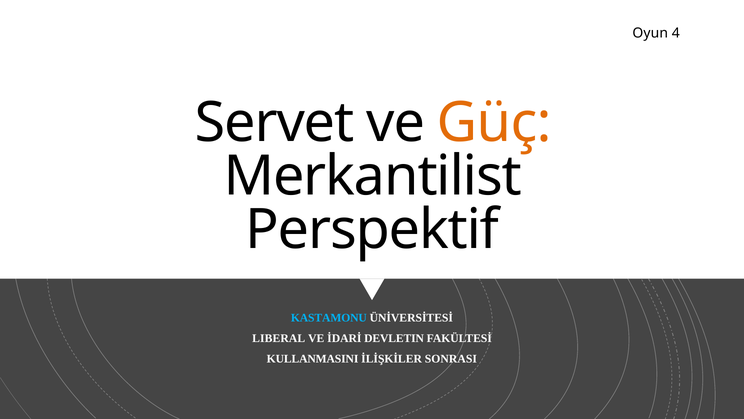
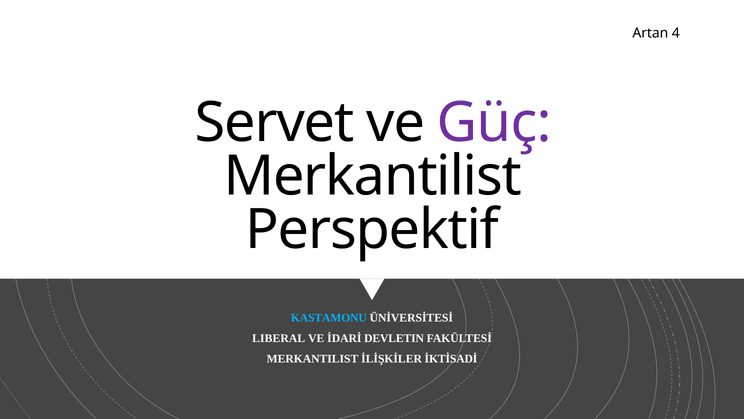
Oyun: Oyun -> Artan
Güç colour: orange -> purple
KULLANMASINI at (313, 358): KULLANMASINI -> MERKANTILIST
SONRASI: SONRASI -> İKTİSADİ
